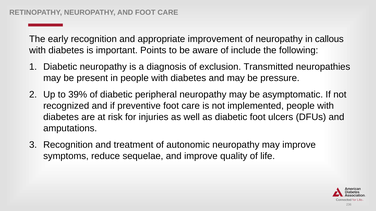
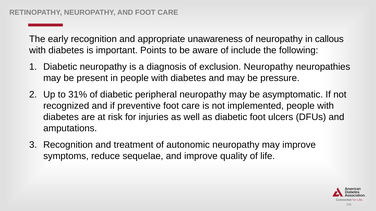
improvement: improvement -> unawareness
exclusion Transmitted: Transmitted -> Neuropathy
39%: 39% -> 31%
